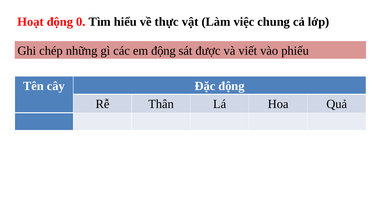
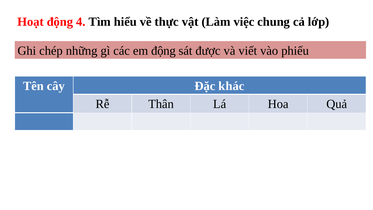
0: 0 -> 4
Đặc động: động -> khác
